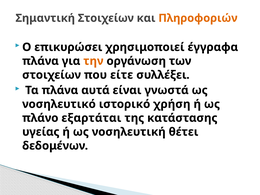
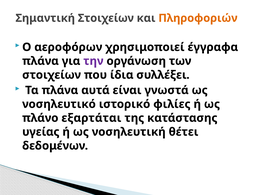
επικυρώσει: επικυρώσει -> αεροφόρων
την colour: orange -> purple
είτε: είτε -> ίδια
χρήση: χρήση -> φιλίες
